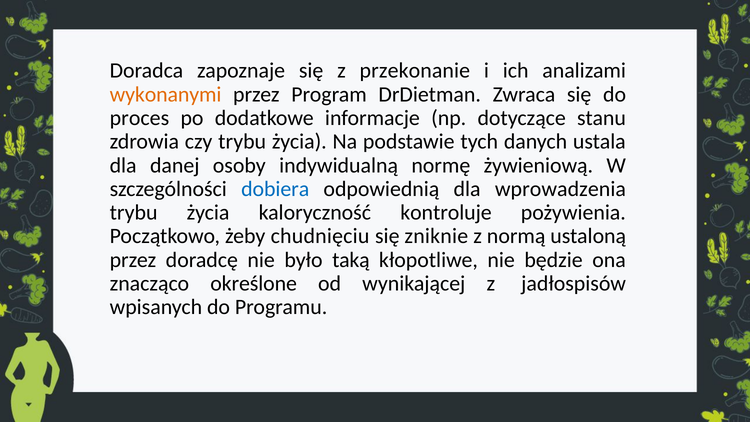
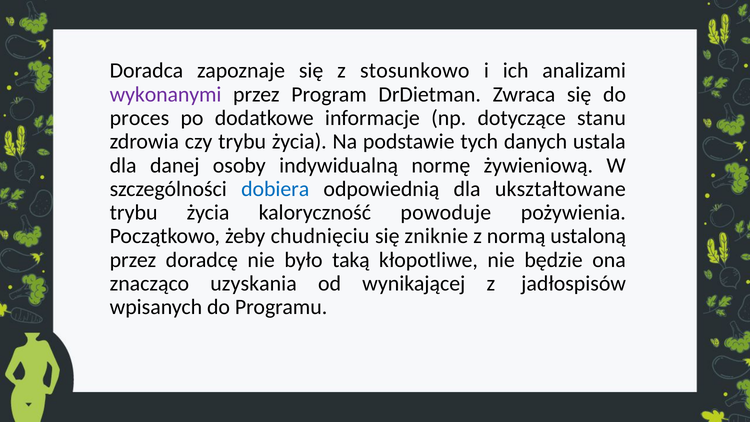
przekonanie: przekonanie -> stosunkowo
wykonanymi colour: orange -> purple
wprowadzenia: wprowadzenia -> ukształtowane
kontroluje: kontroluje -> powoduje
określone: określone -> uzyskania
